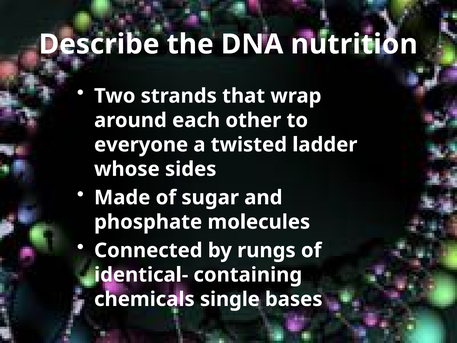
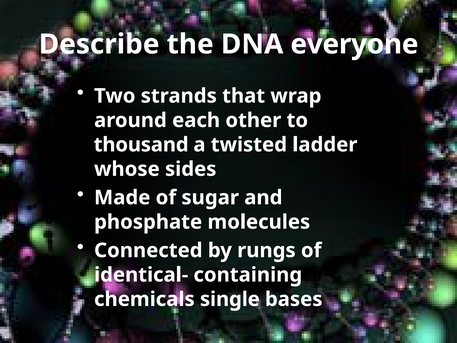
nutrition: nutrition -> everyone
everyone: everyone -> thousand
